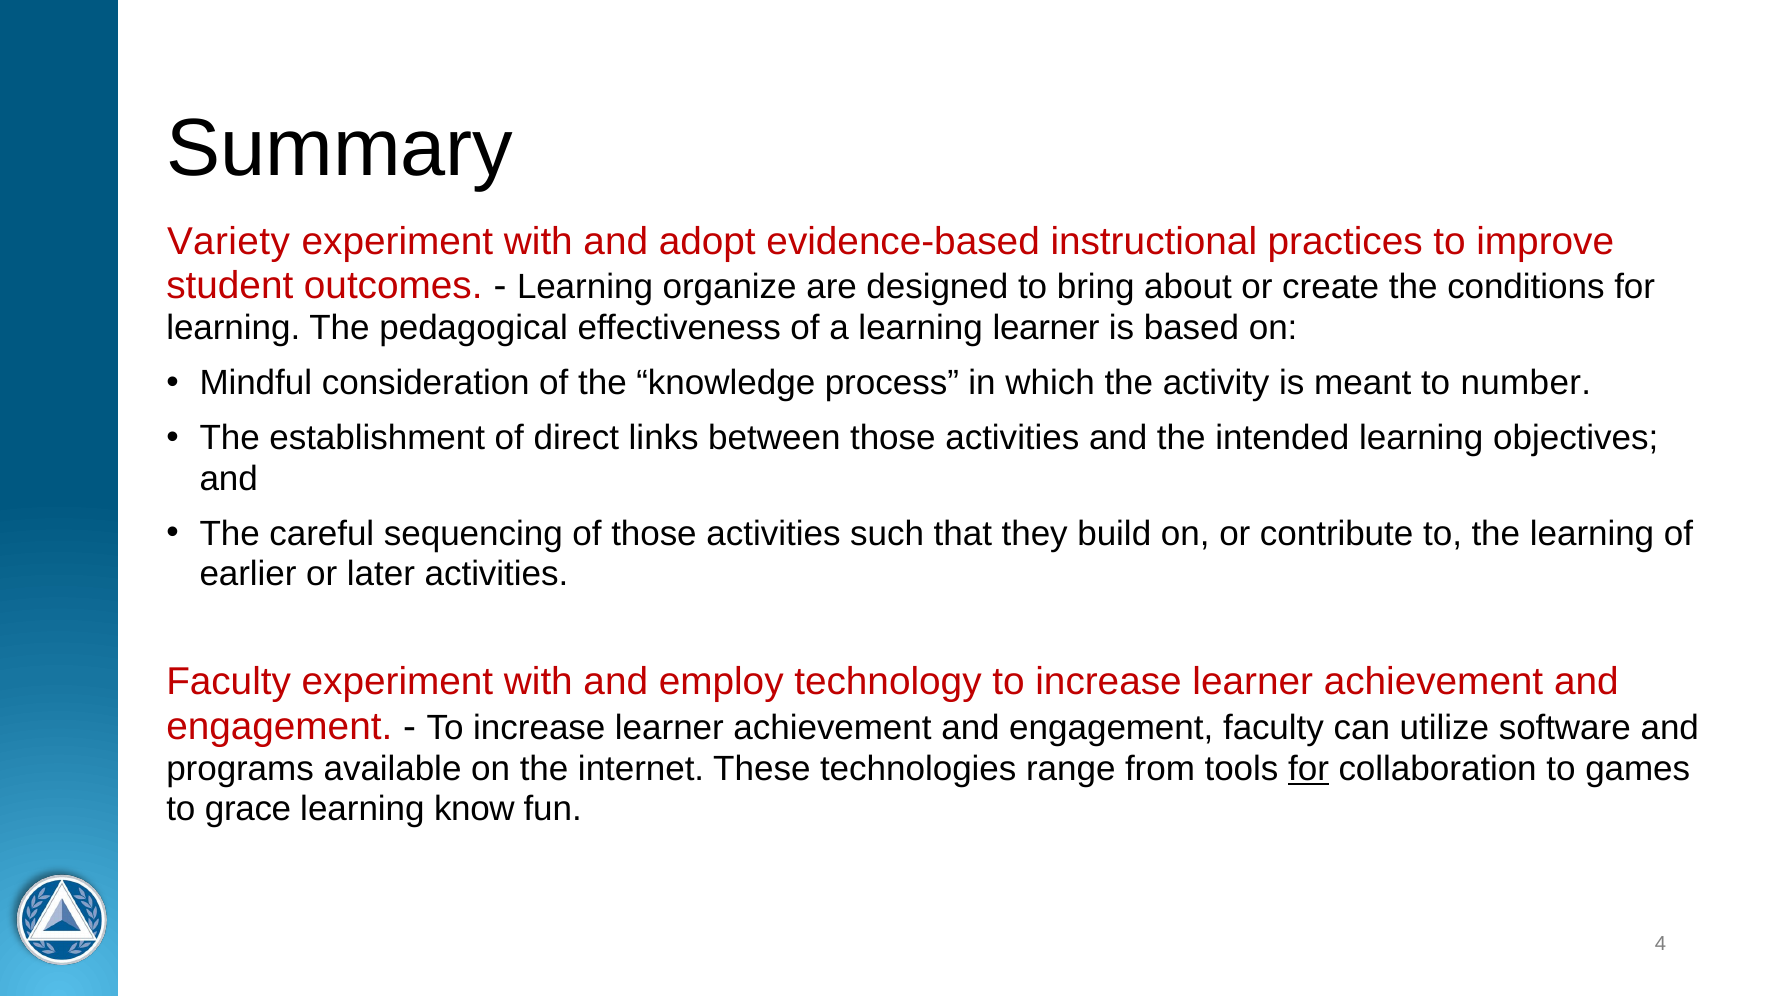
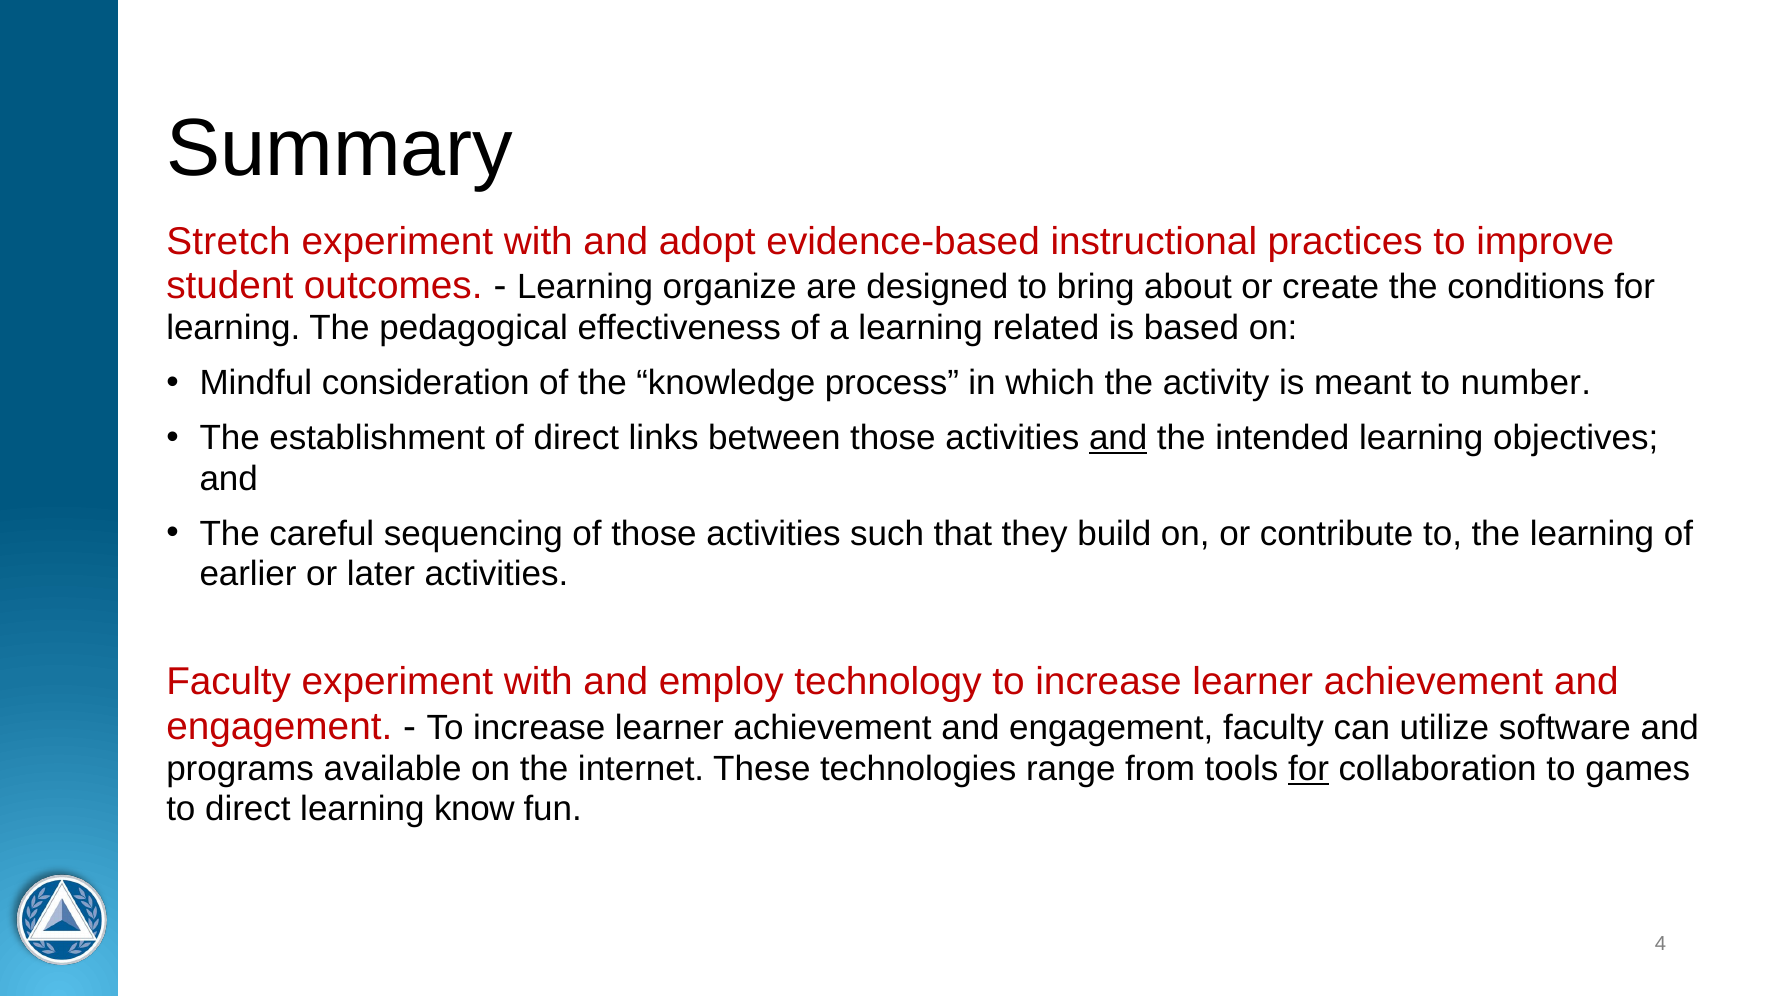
Variety: Variety -> Stretch
learning learner: learner -> related
and at (1118, 438) underline: none -> present
to grace: grace -> direct
